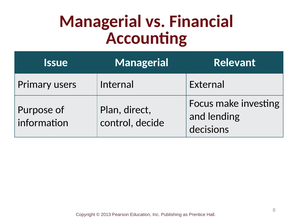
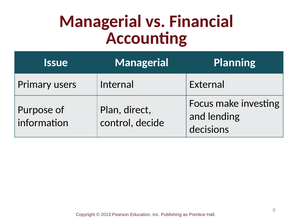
Relevant: Relevant -> Planning
